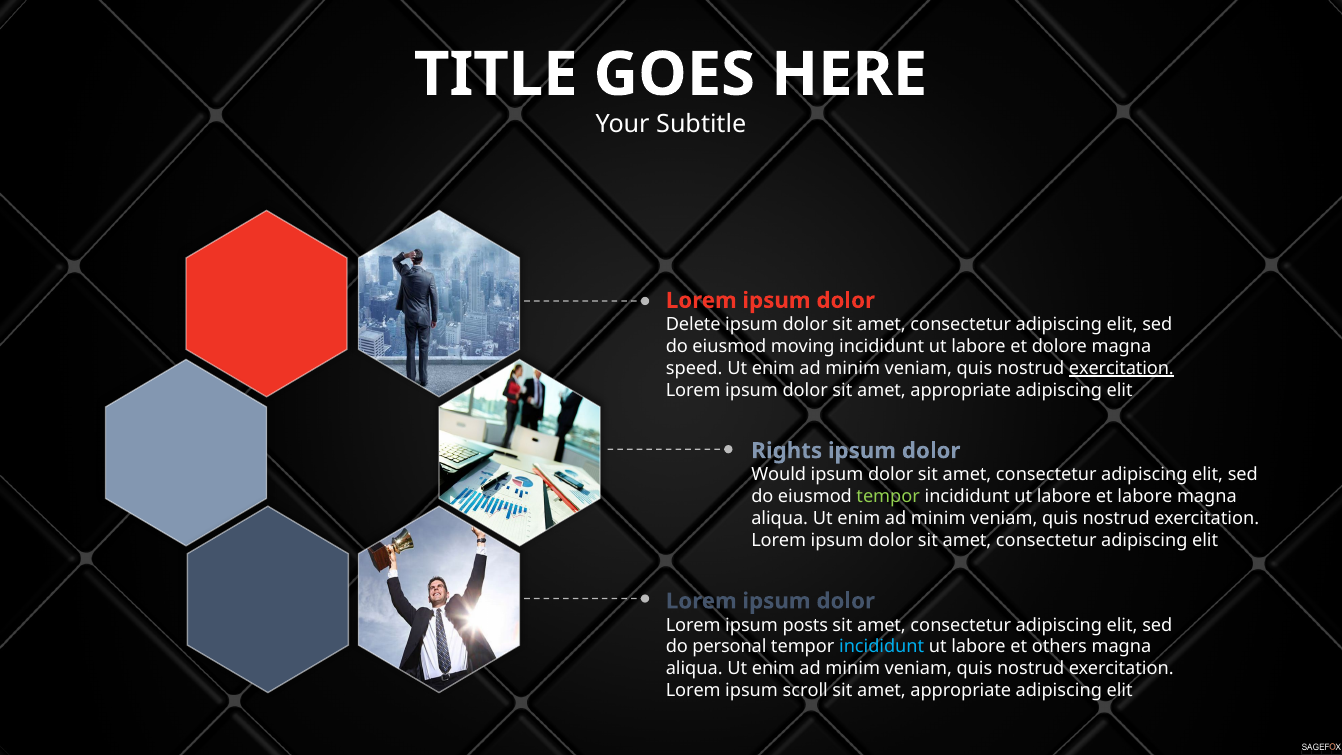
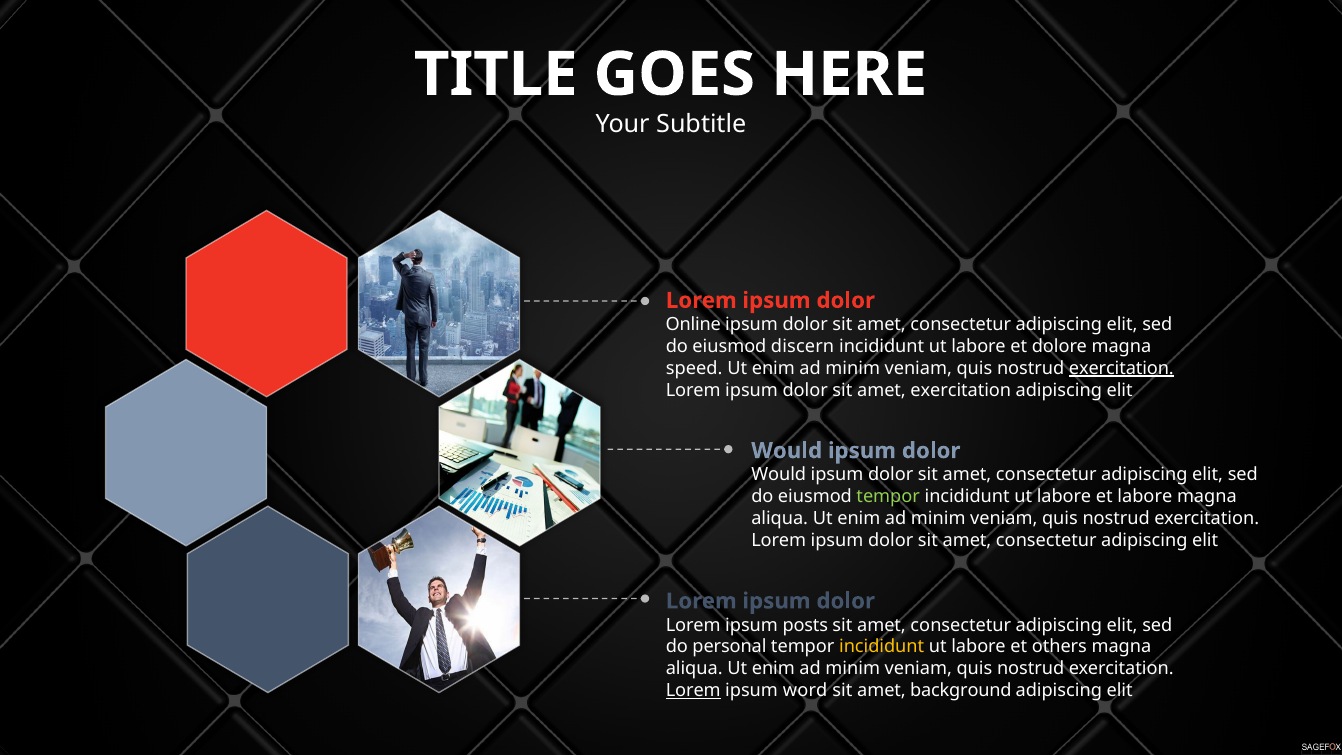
Delete: Delete -> Online
moving: moving -> discern
dolor sit amet appropriate: appropriate -> exercitation
Rights at (787, 451): Rights -> Would
incididunt at (882, 647) colour: light blue -> yellow
Lorem at (693, 691) underline: none -> present
scroll: scroll -> word
appropriate at (961, 691): appropriate -> background
